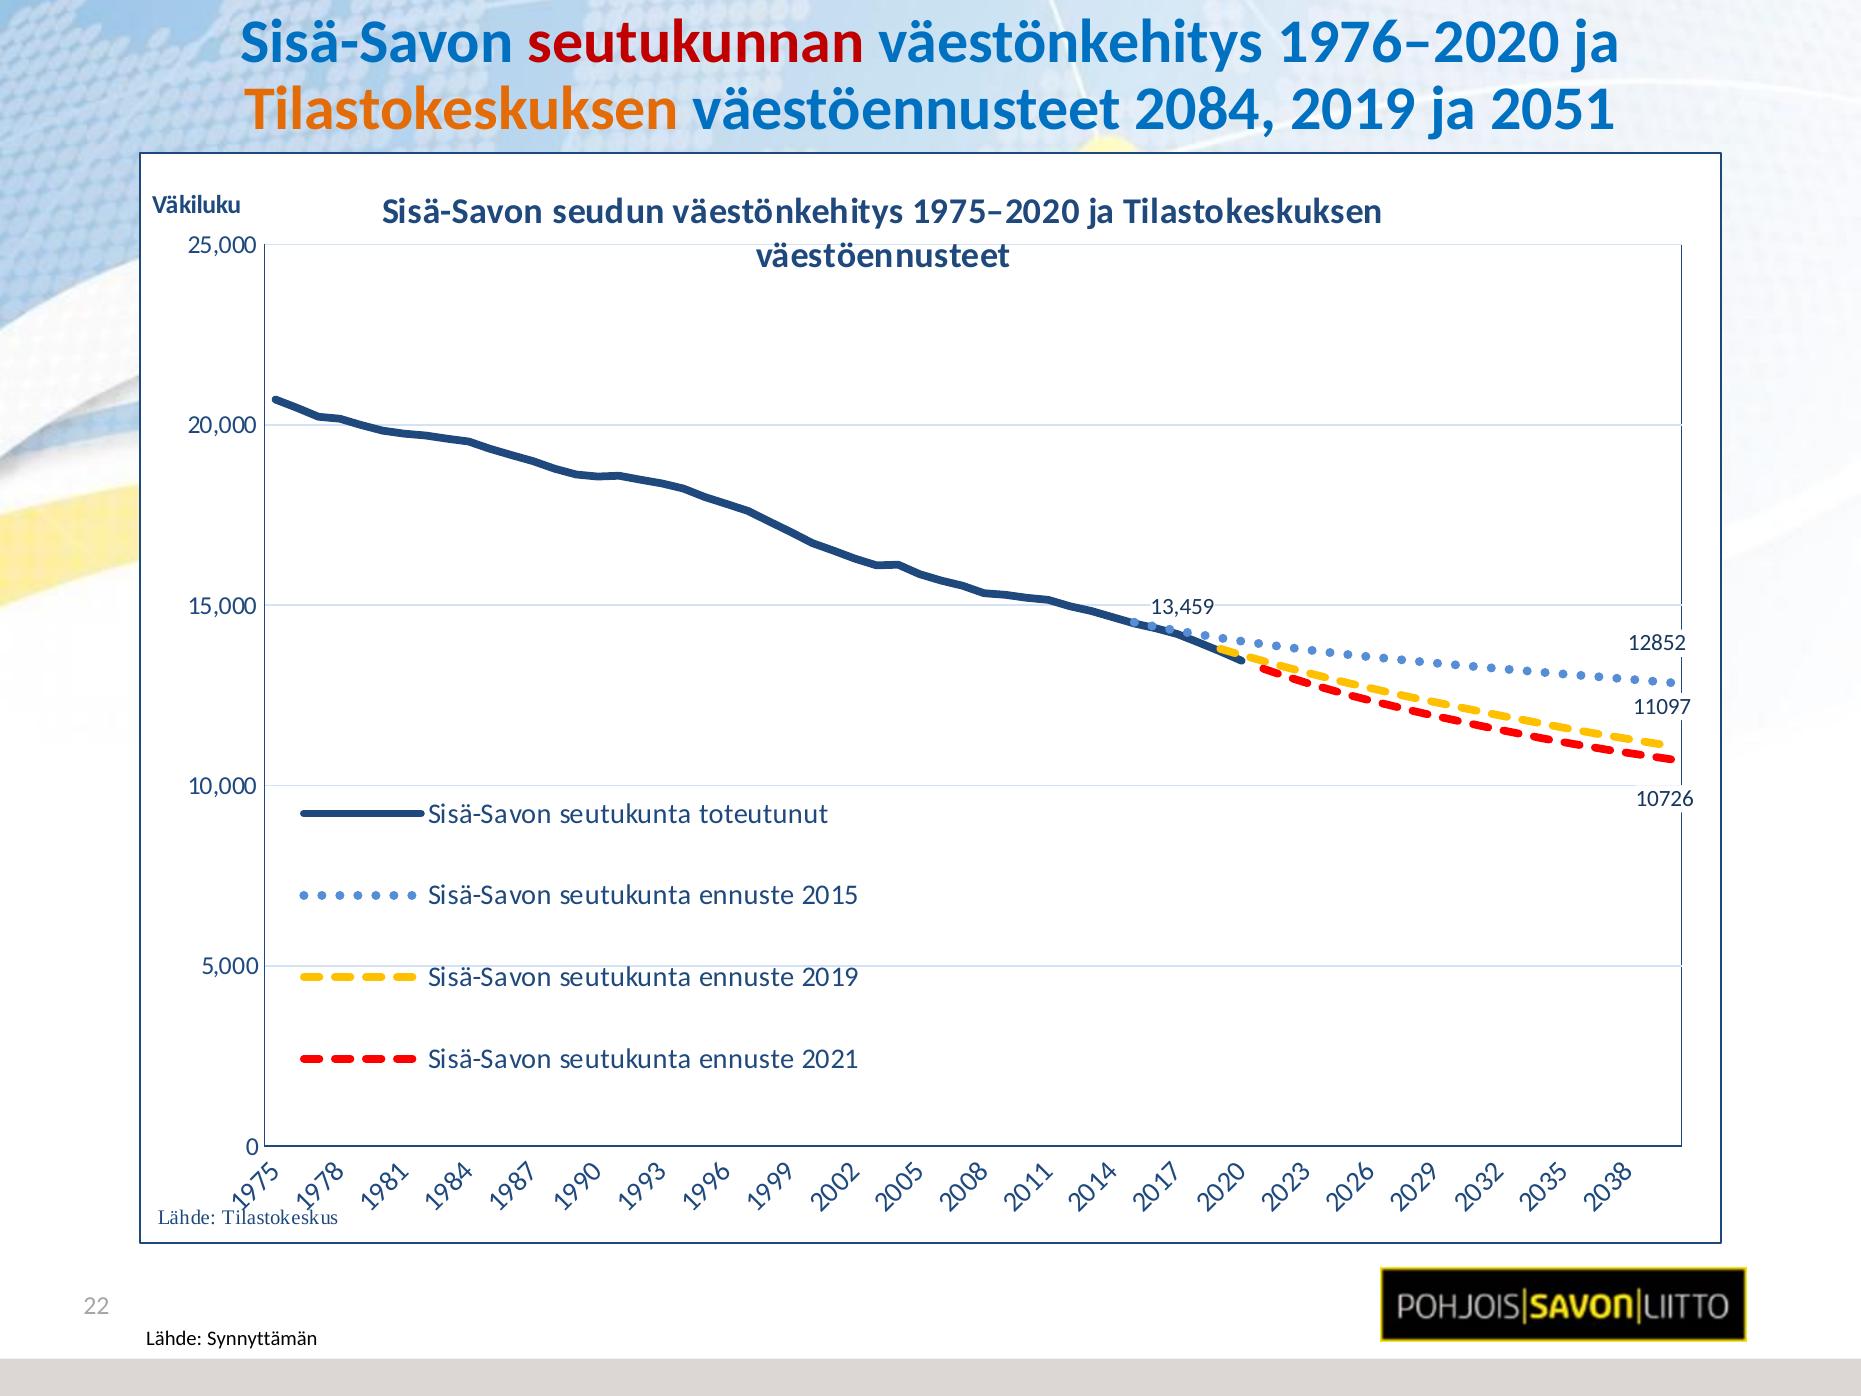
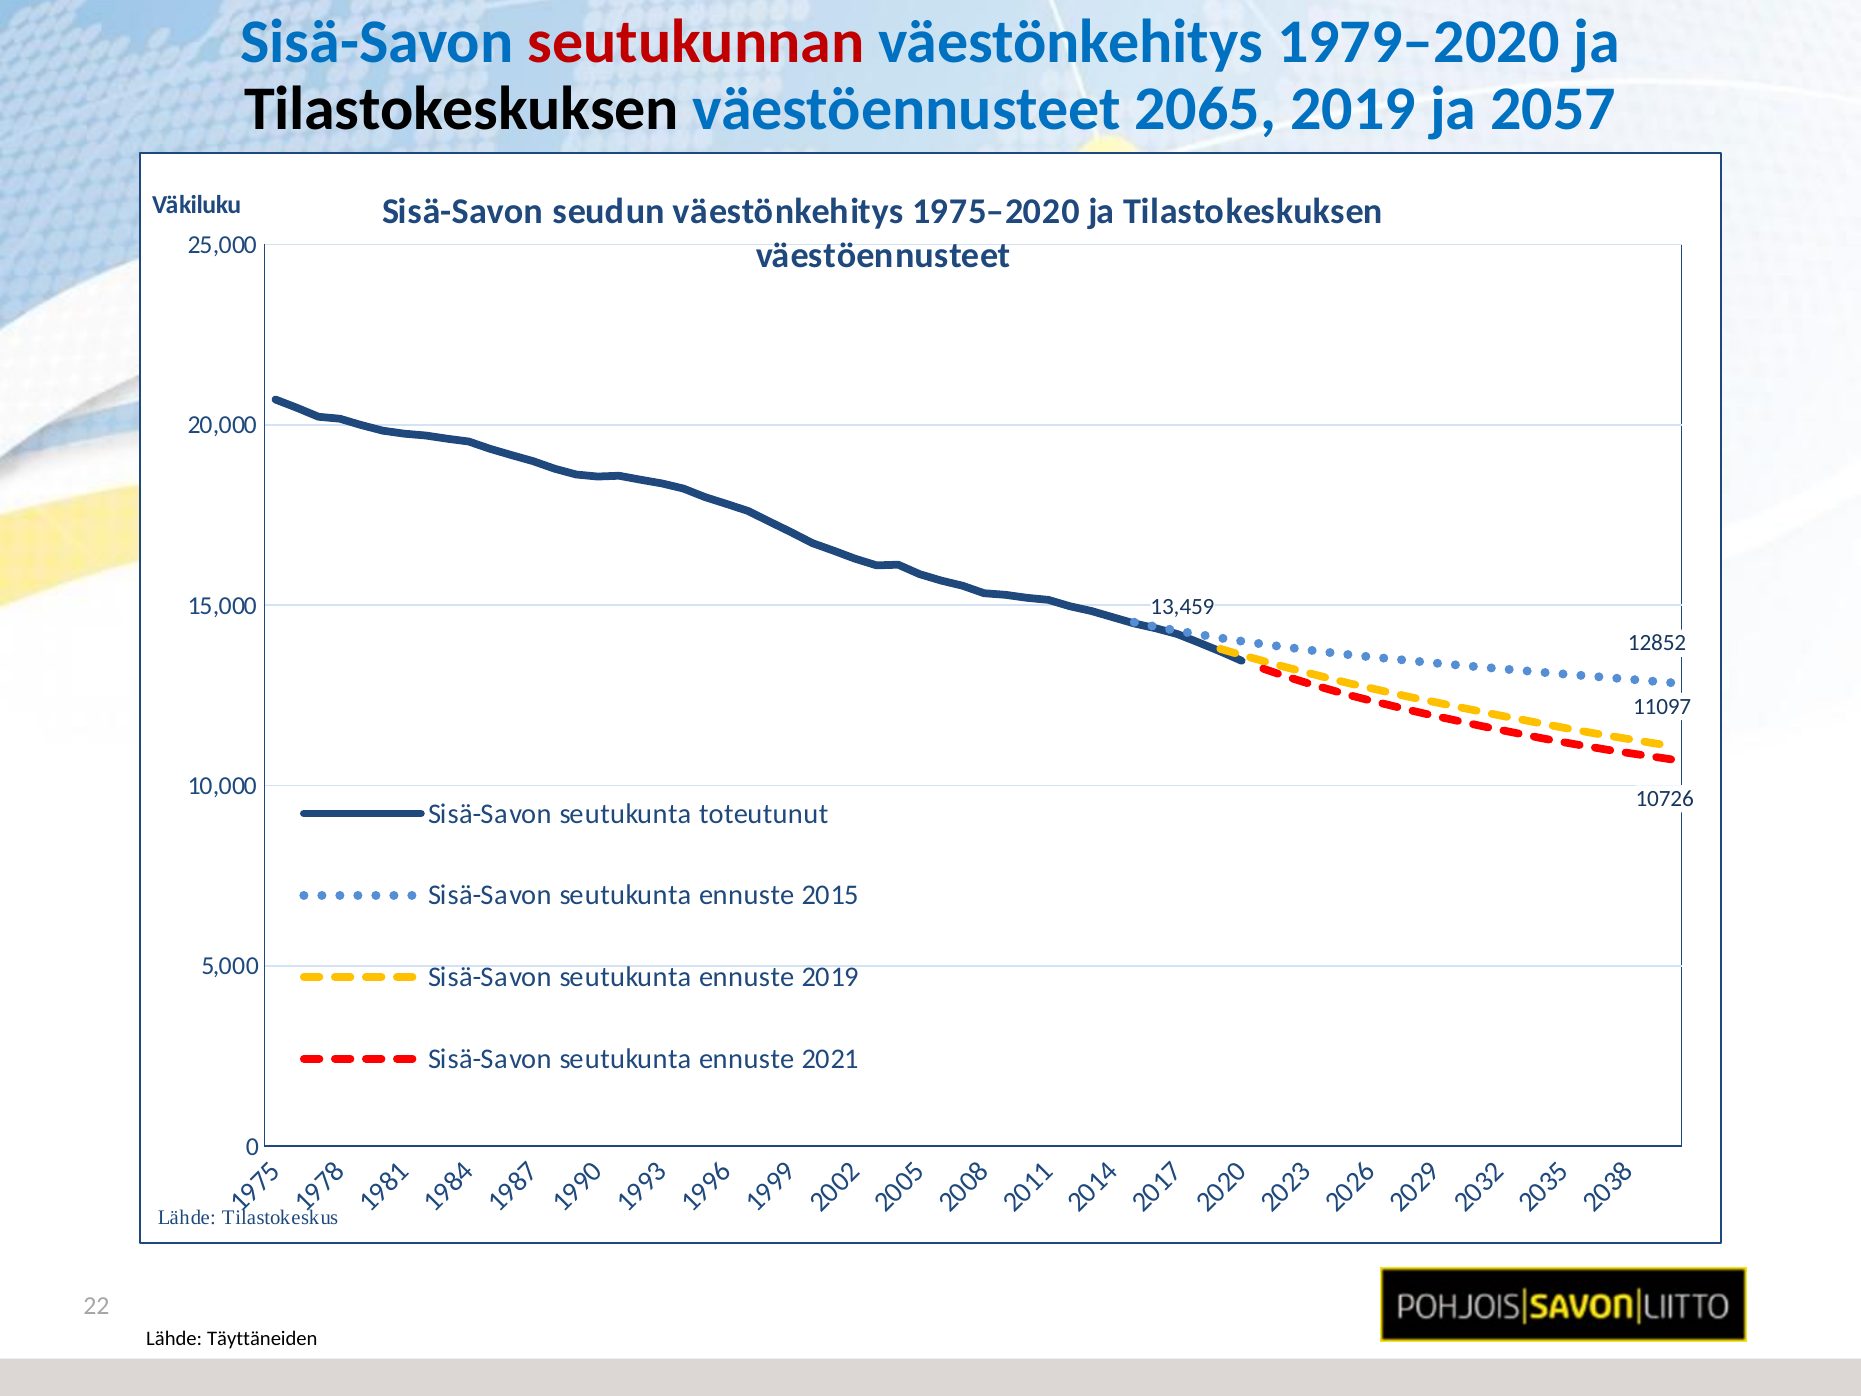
1976–2020: 1976–2020 -> 1979–2020
Tilastokeskuksen at (461, 109) colour: orange -> black
2084: 2084 -> 2065
2051: 2051 -> 2057
Synnyttämän: Synnyttämän -> Täyttäneiden
